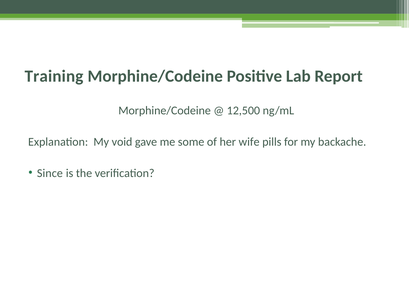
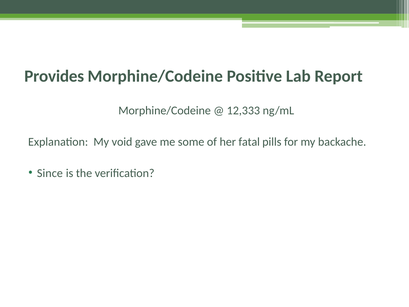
Training: Training -> Provides
12,500: 12,500 -> 12,333
wife: wife -> fatal
